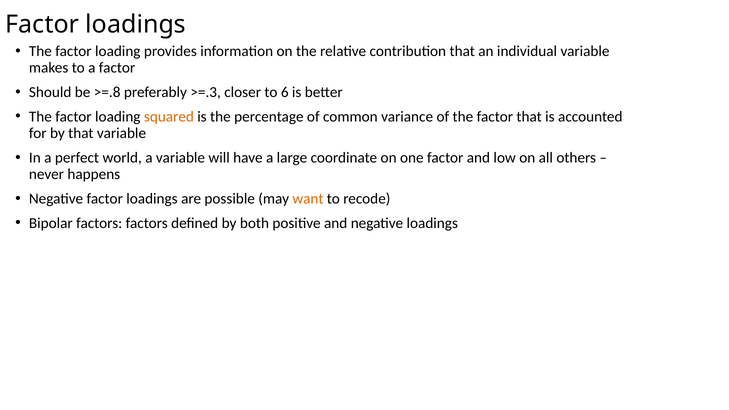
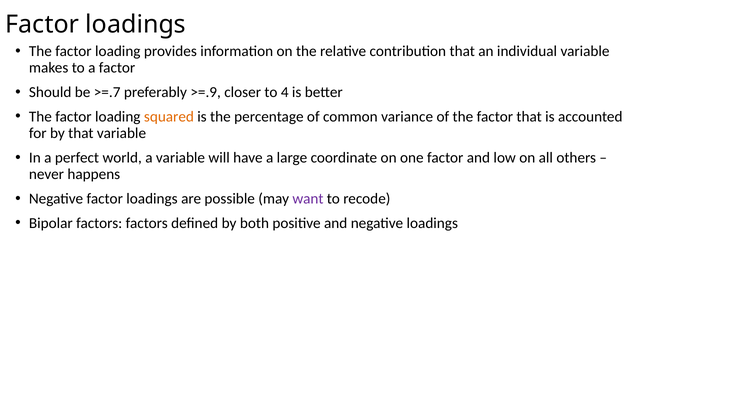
>=.8: >=.8 -> >=.7
>=.3: >=.3 -> >=.9
6: 6 -> 4
want colour: orange -> purple
